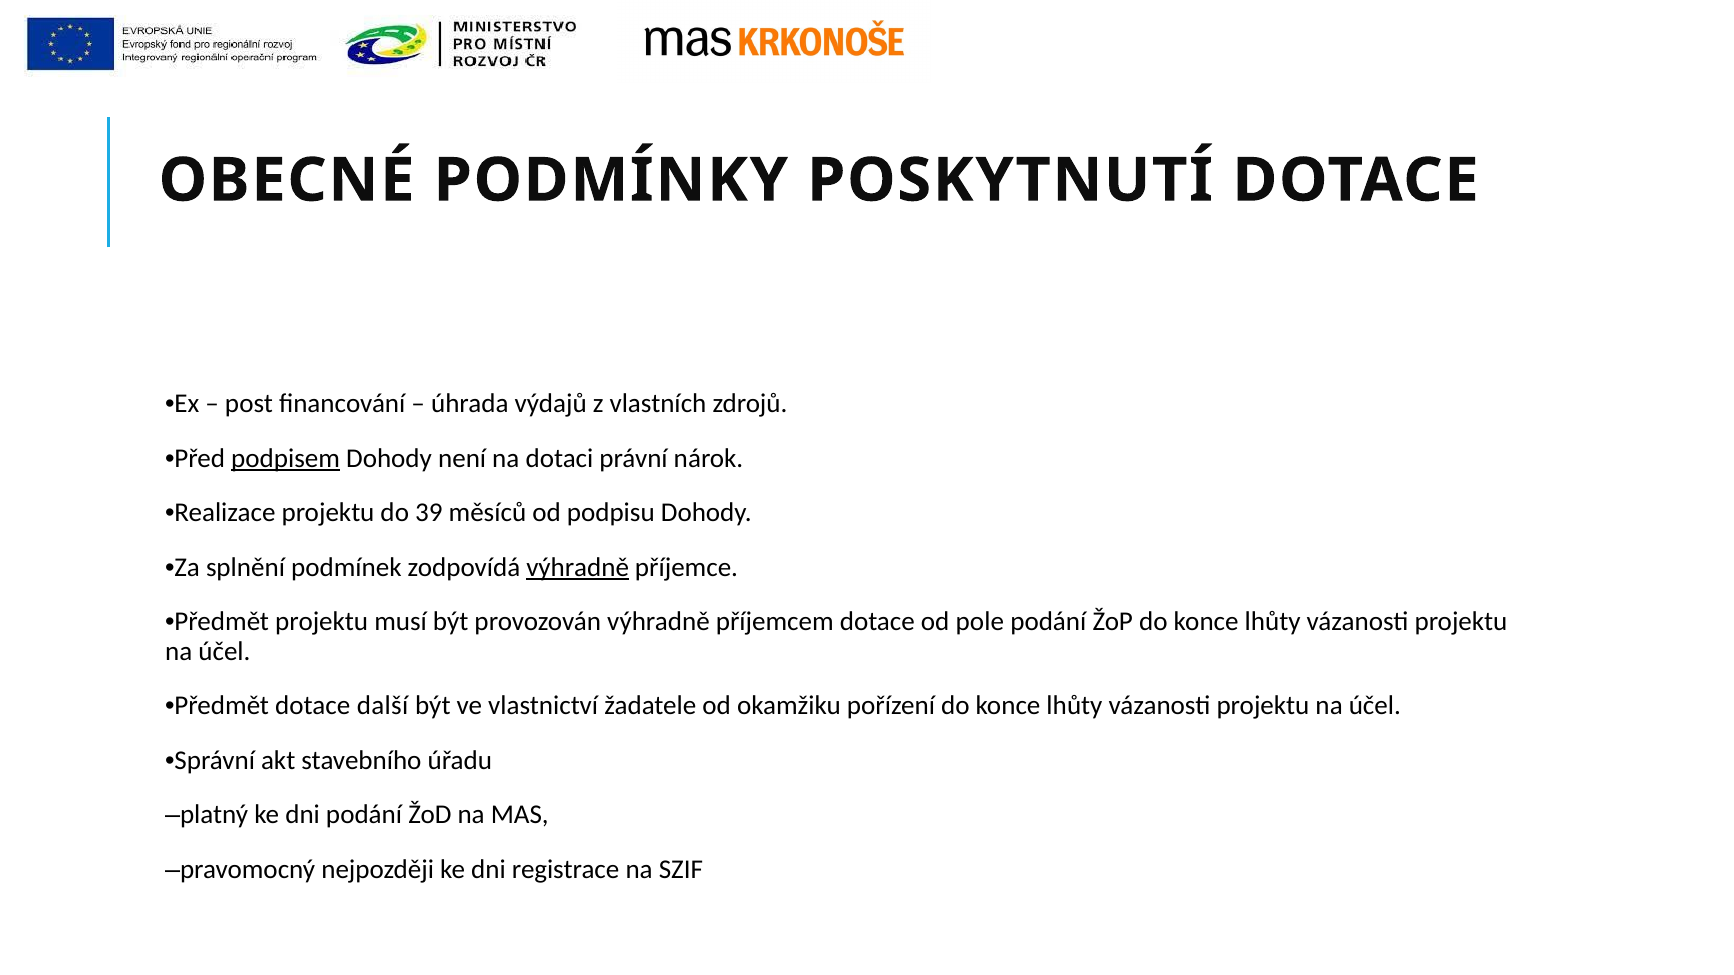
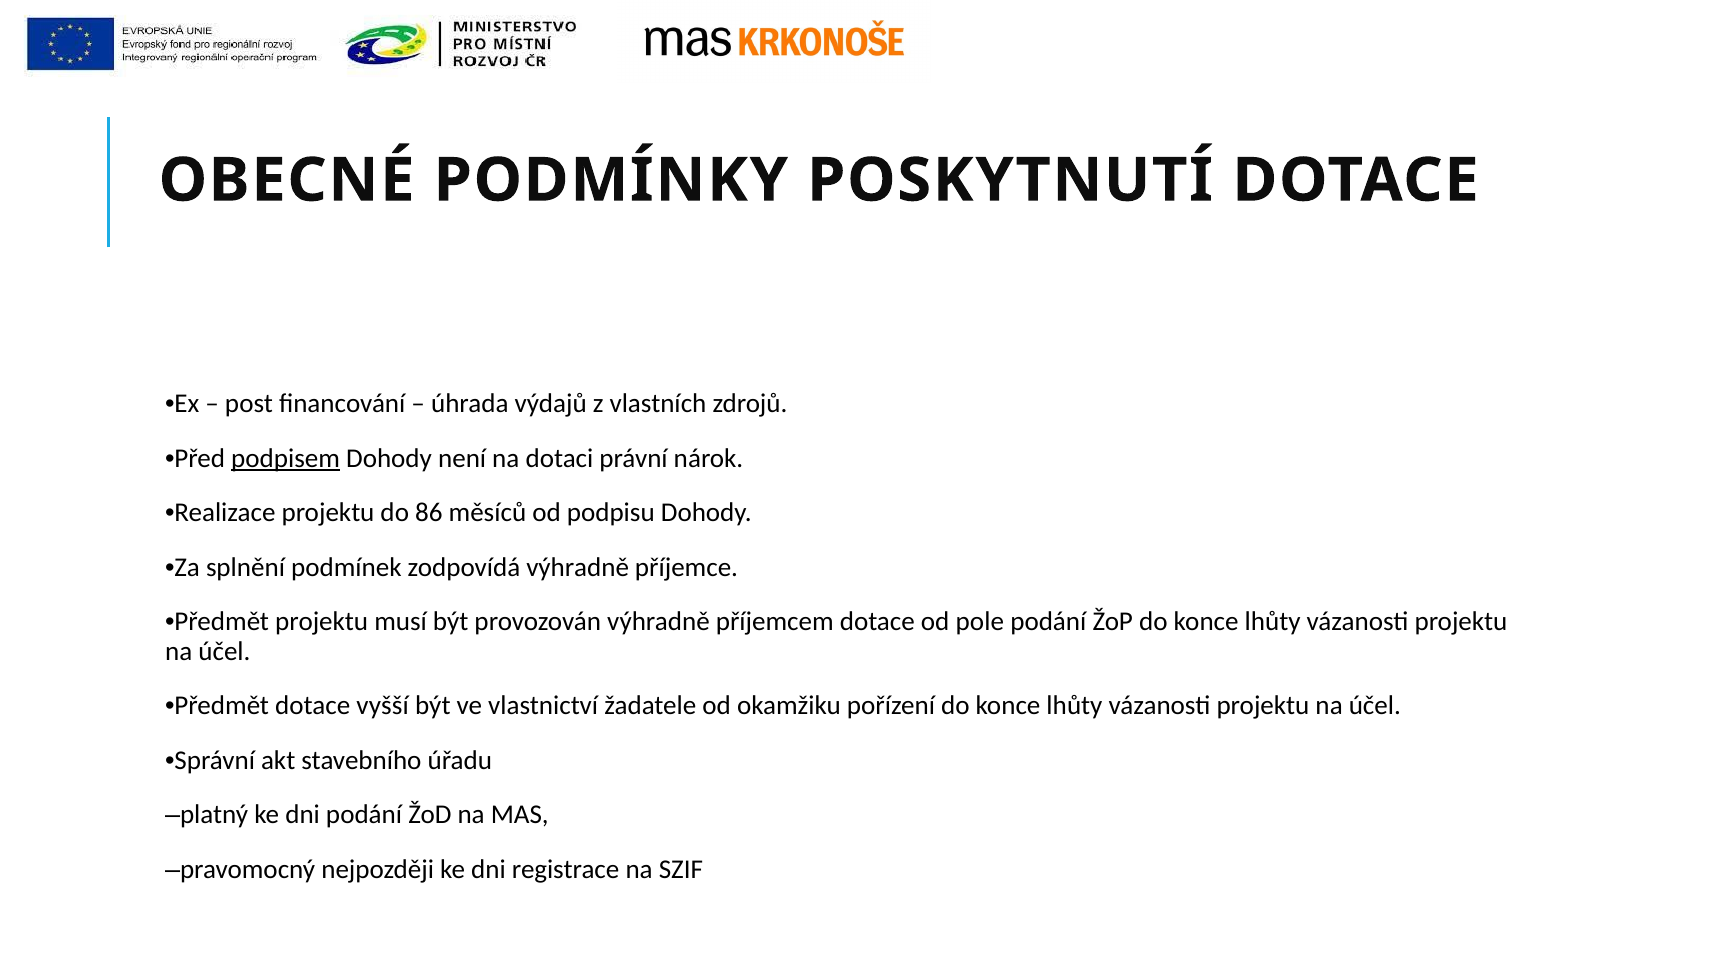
39: 39 -> 86
výhradně at (578, 568) underline: present -> none
další: další -> vyšší
